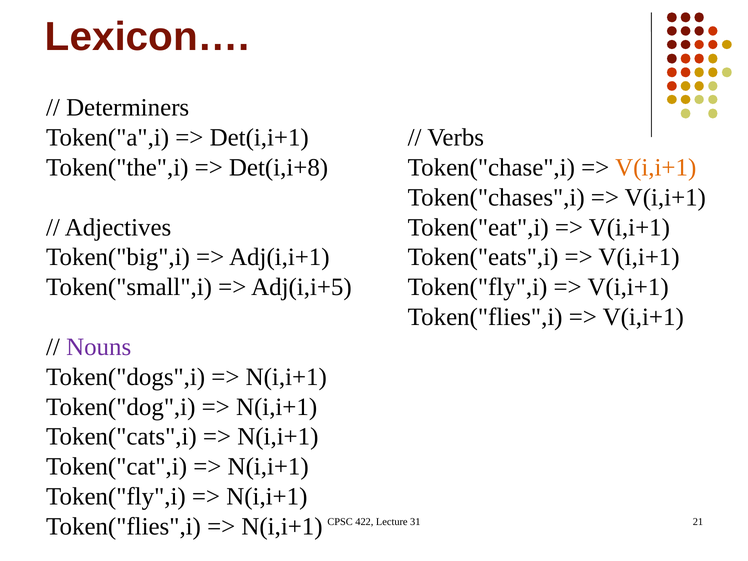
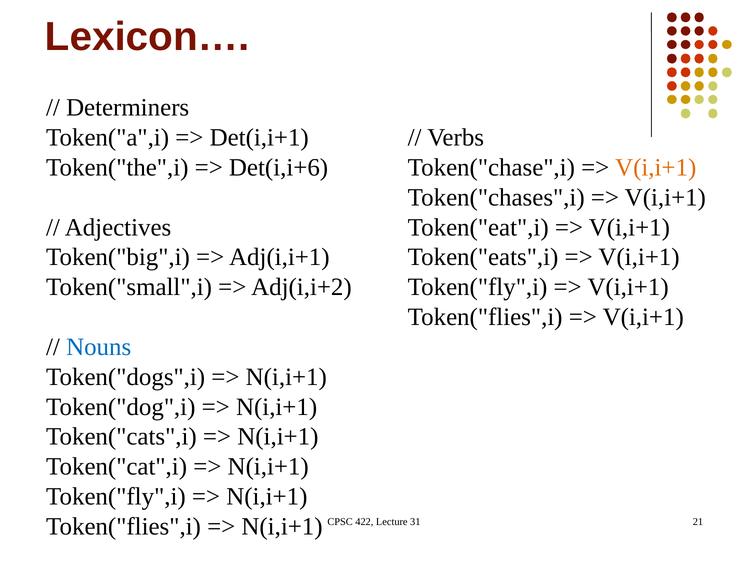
Det(i,i+8: Det(i,i+8 -> Det(i,i+6
Adj(i,i+5: Adj(i,i+5 -> Adj(i,i+2
Nouns colour: purple -> blue
